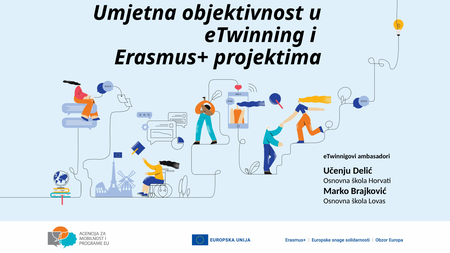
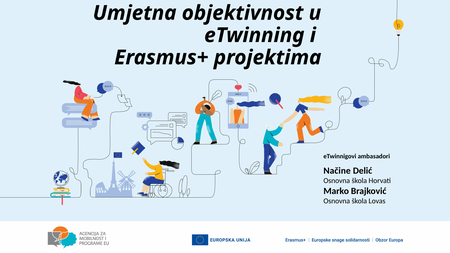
Učenju: Učenju -> Načine
